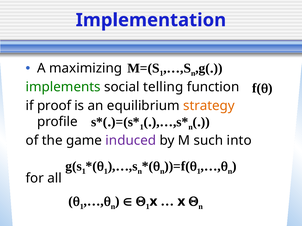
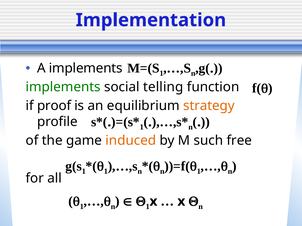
A maximizing: maximizing -> implements
induced colour: purple -> orange
into: into -> free
